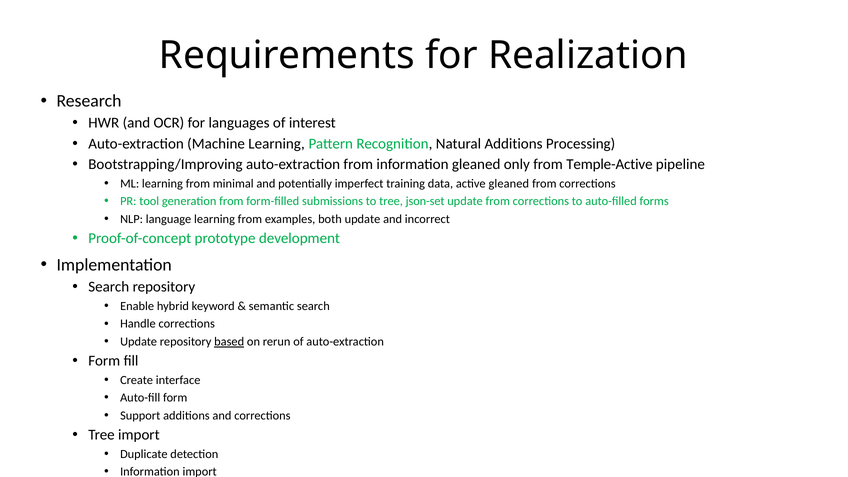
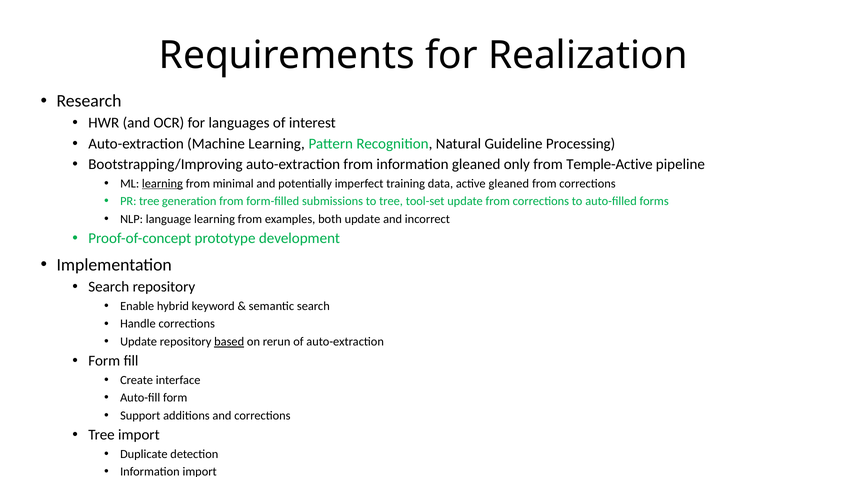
Natural Additions: Additions -> Guideline
learning at (162, 183) underline: none -> present
PR tool: tool -> tree
json-set: json-set -> tool-set
